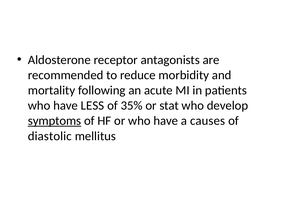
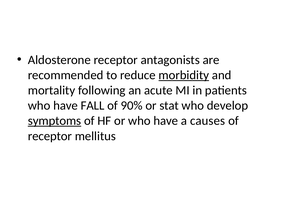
morbidity underline: none -> present
LESS: LESS -> FALL
35%: 35% -> 90%
diastolic at (50, 136): diastolic -> receptor
